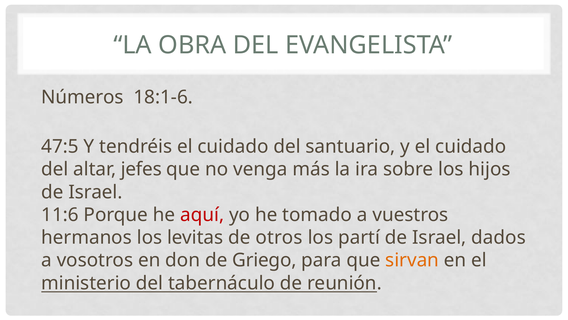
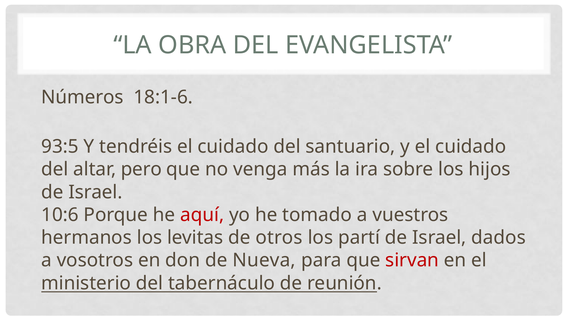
47:5: 47:5 -> 93:5
jefes: jefes -> pero
11:6: 11:6 -> 10:6
Griego: Griego -> Nueva
sirvan colour: orange -> red
